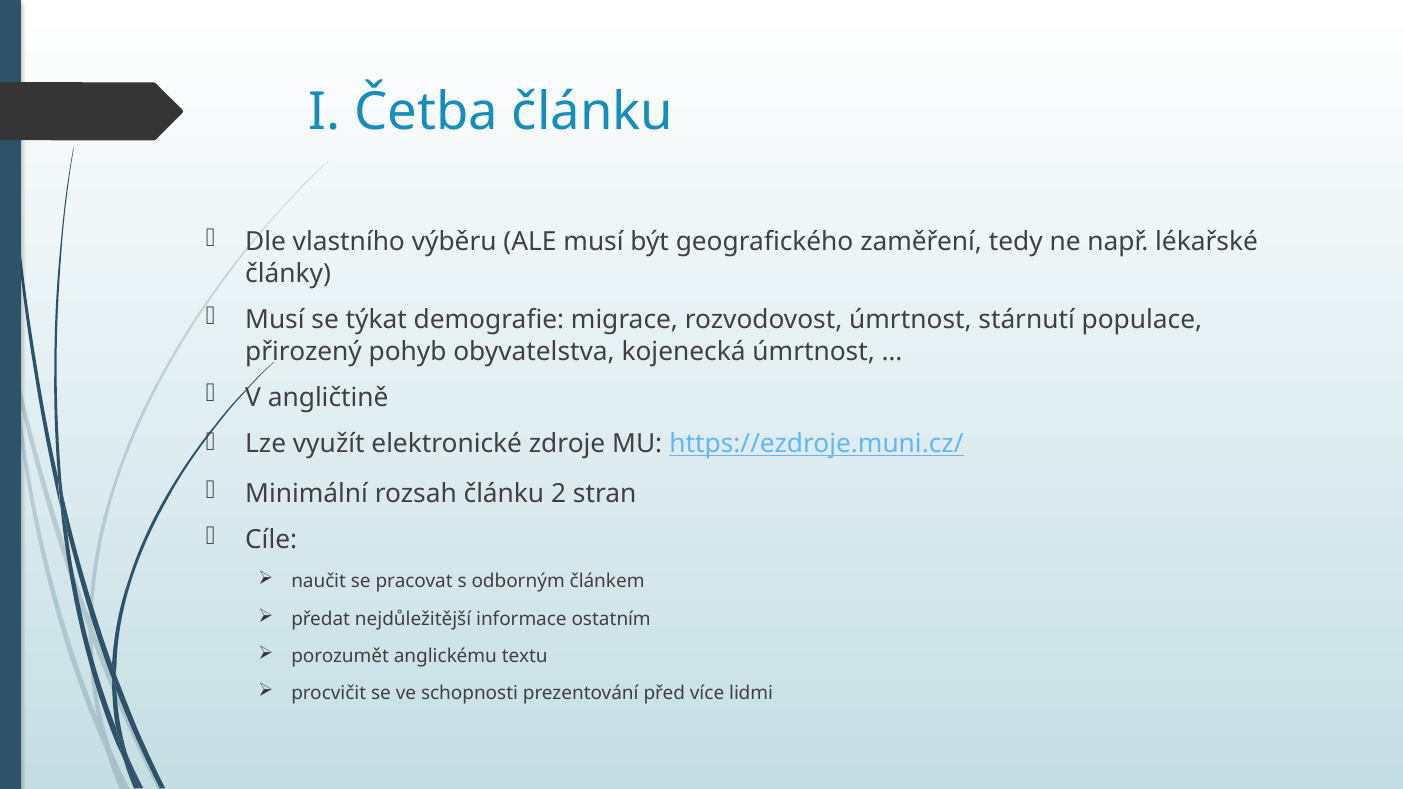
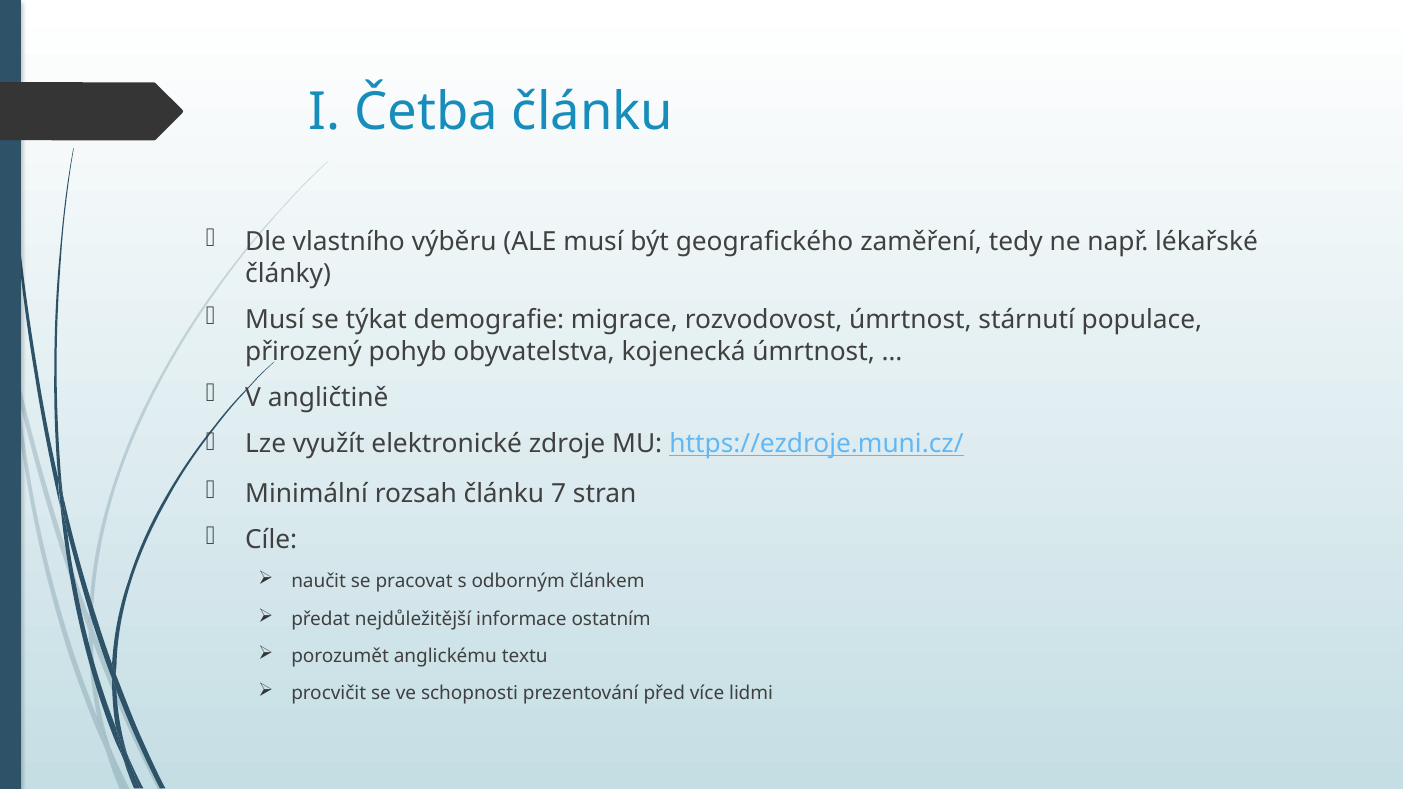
2: 2 -> 7
